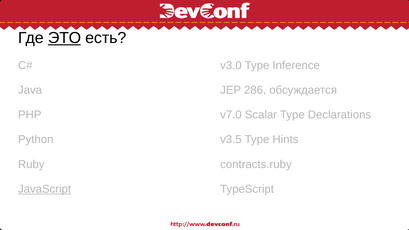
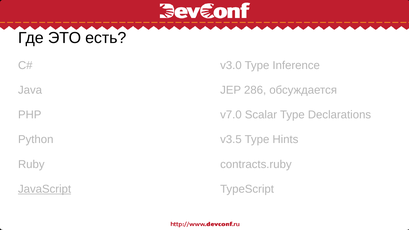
ЭТО underline: present -> none
